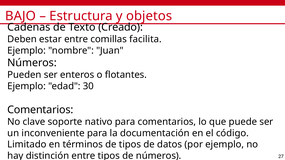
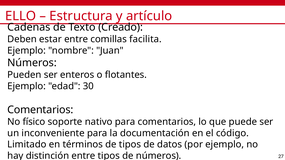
BAJO: BAJO -> ELLO
objetos: objetos -> artículo
clave: clave -> físico
